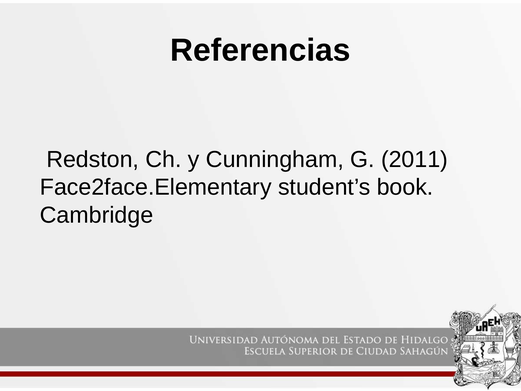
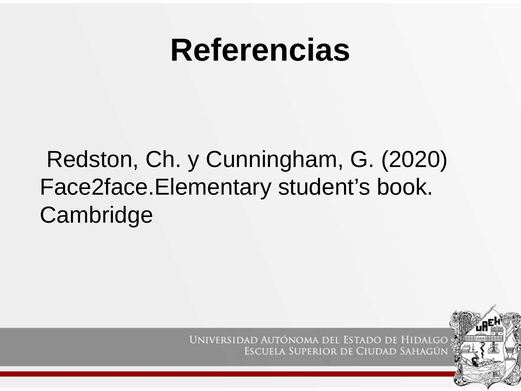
2011: 2011 -> 2020
